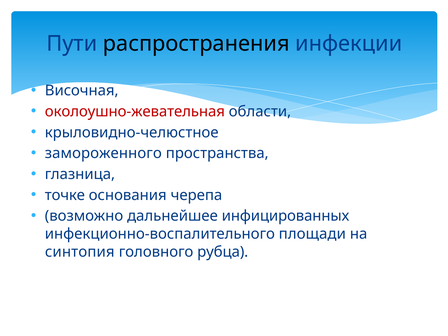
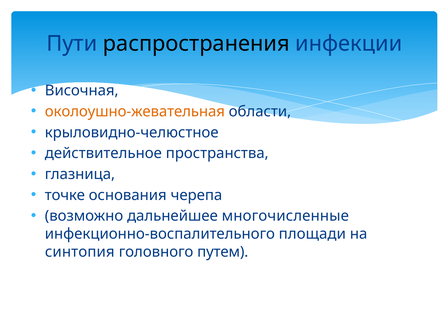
околоушно-жевательная colour: red -> orange
замороженного: замороженного -> действительное
инфицированных: инфицированных -> многочисленные
рубца: рубца -> путем
